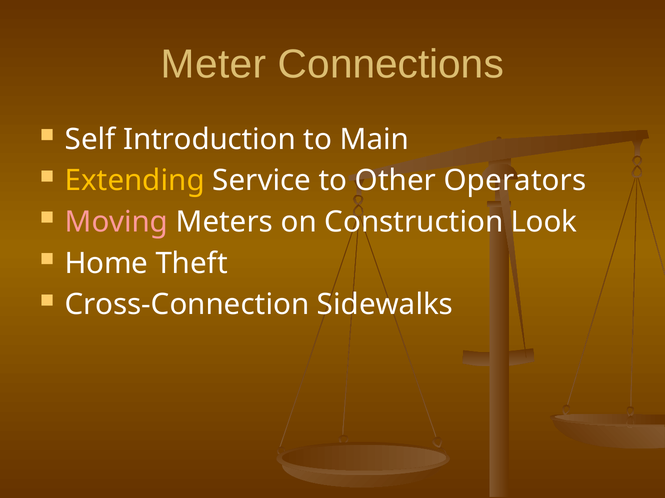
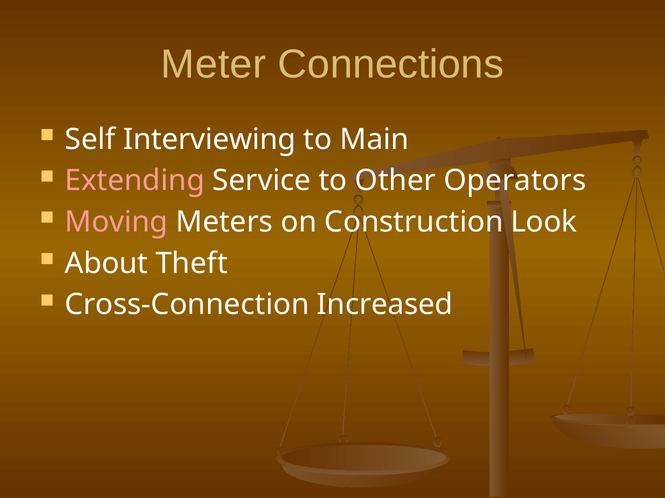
Introduction: Introduction -> Interviewing
Extending colour: yellow -> pink
Home: Home -> About
Sidewalks: Sidewalks -> Increased
